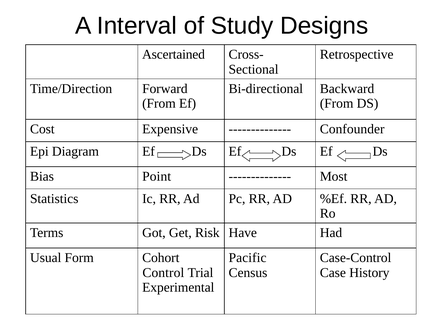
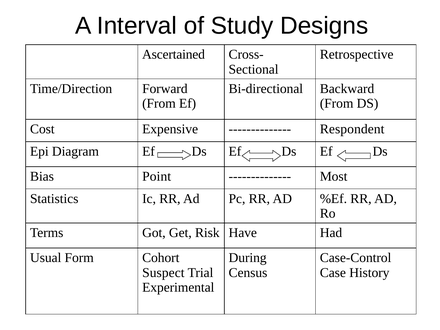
Confounder: Confounder -> Respondent
Pacific: Pacific -> During
Control: Control -> Suspect
